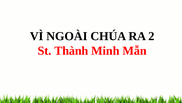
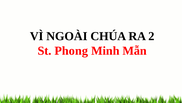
Thành: Thành -> Phong
